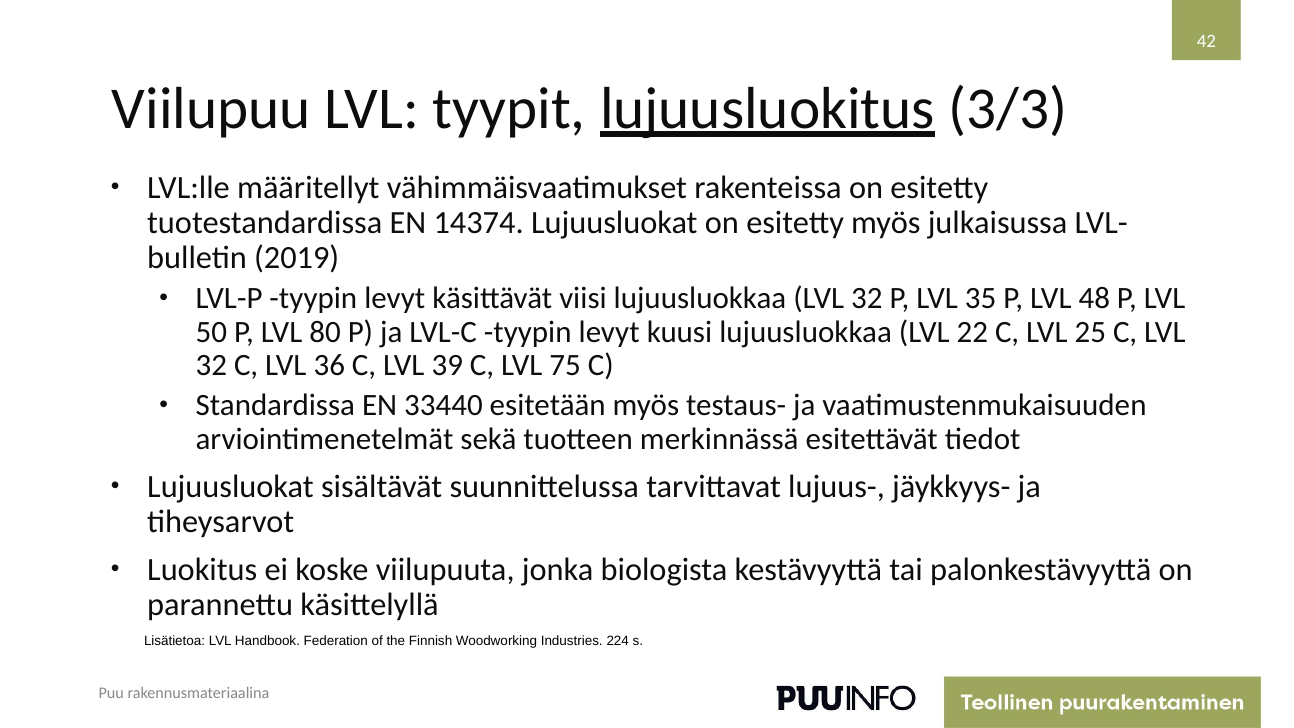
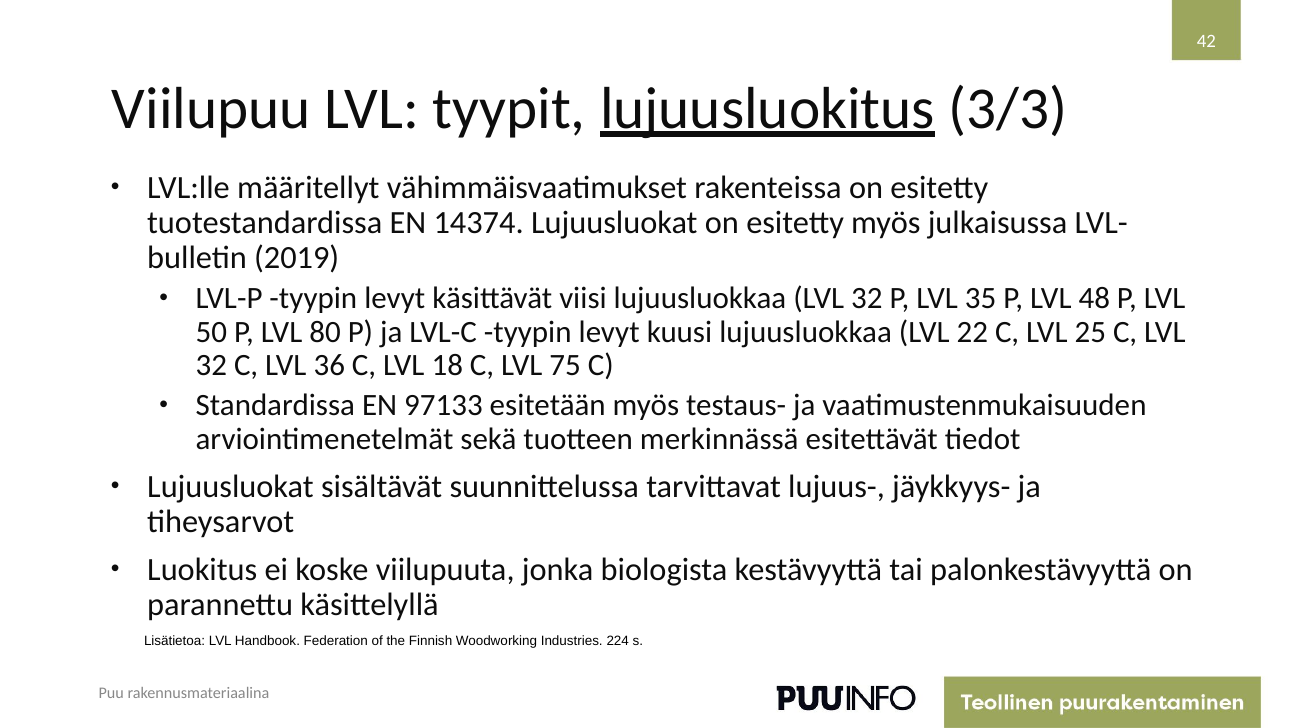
39: 39 -> 18
33440: 33440 -> 97133
